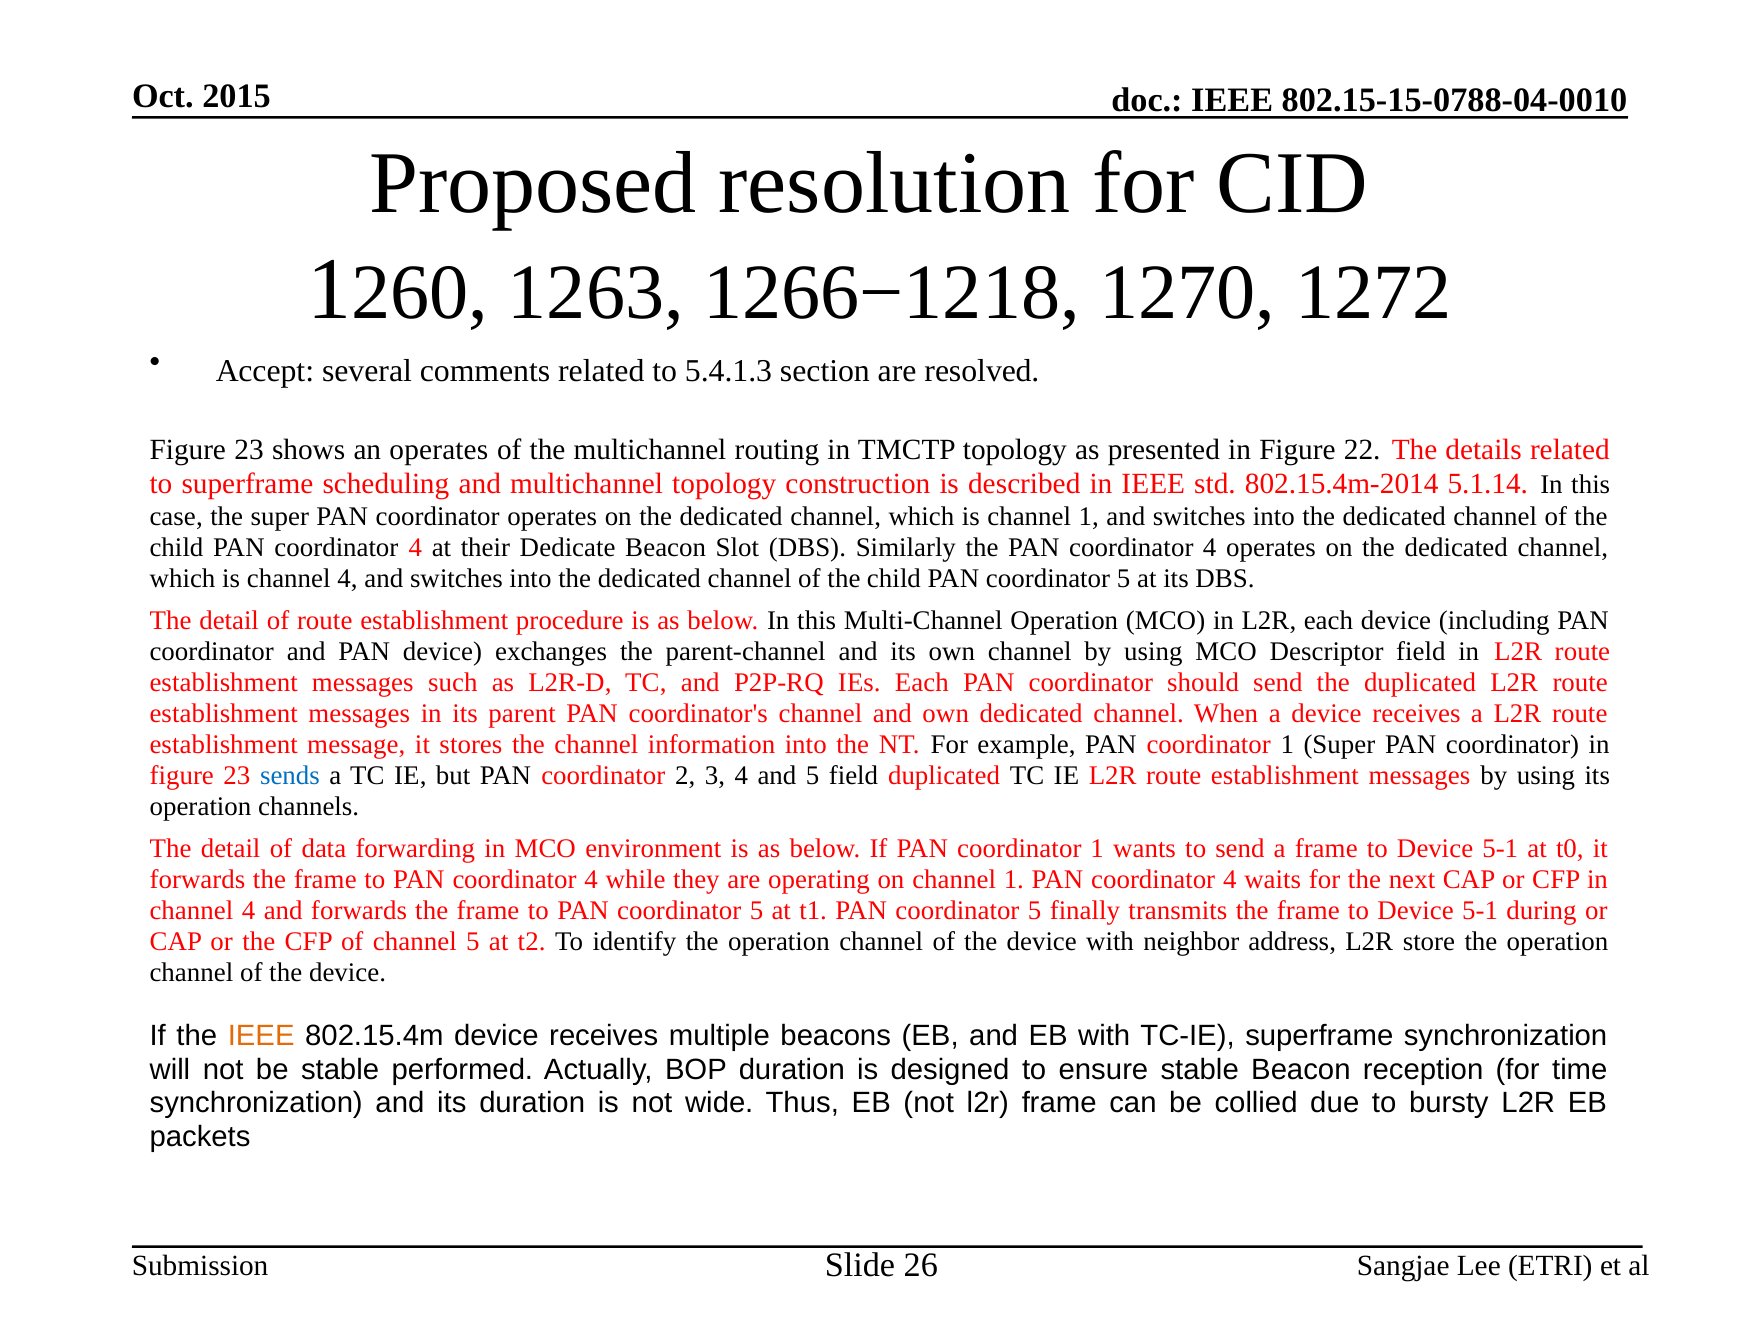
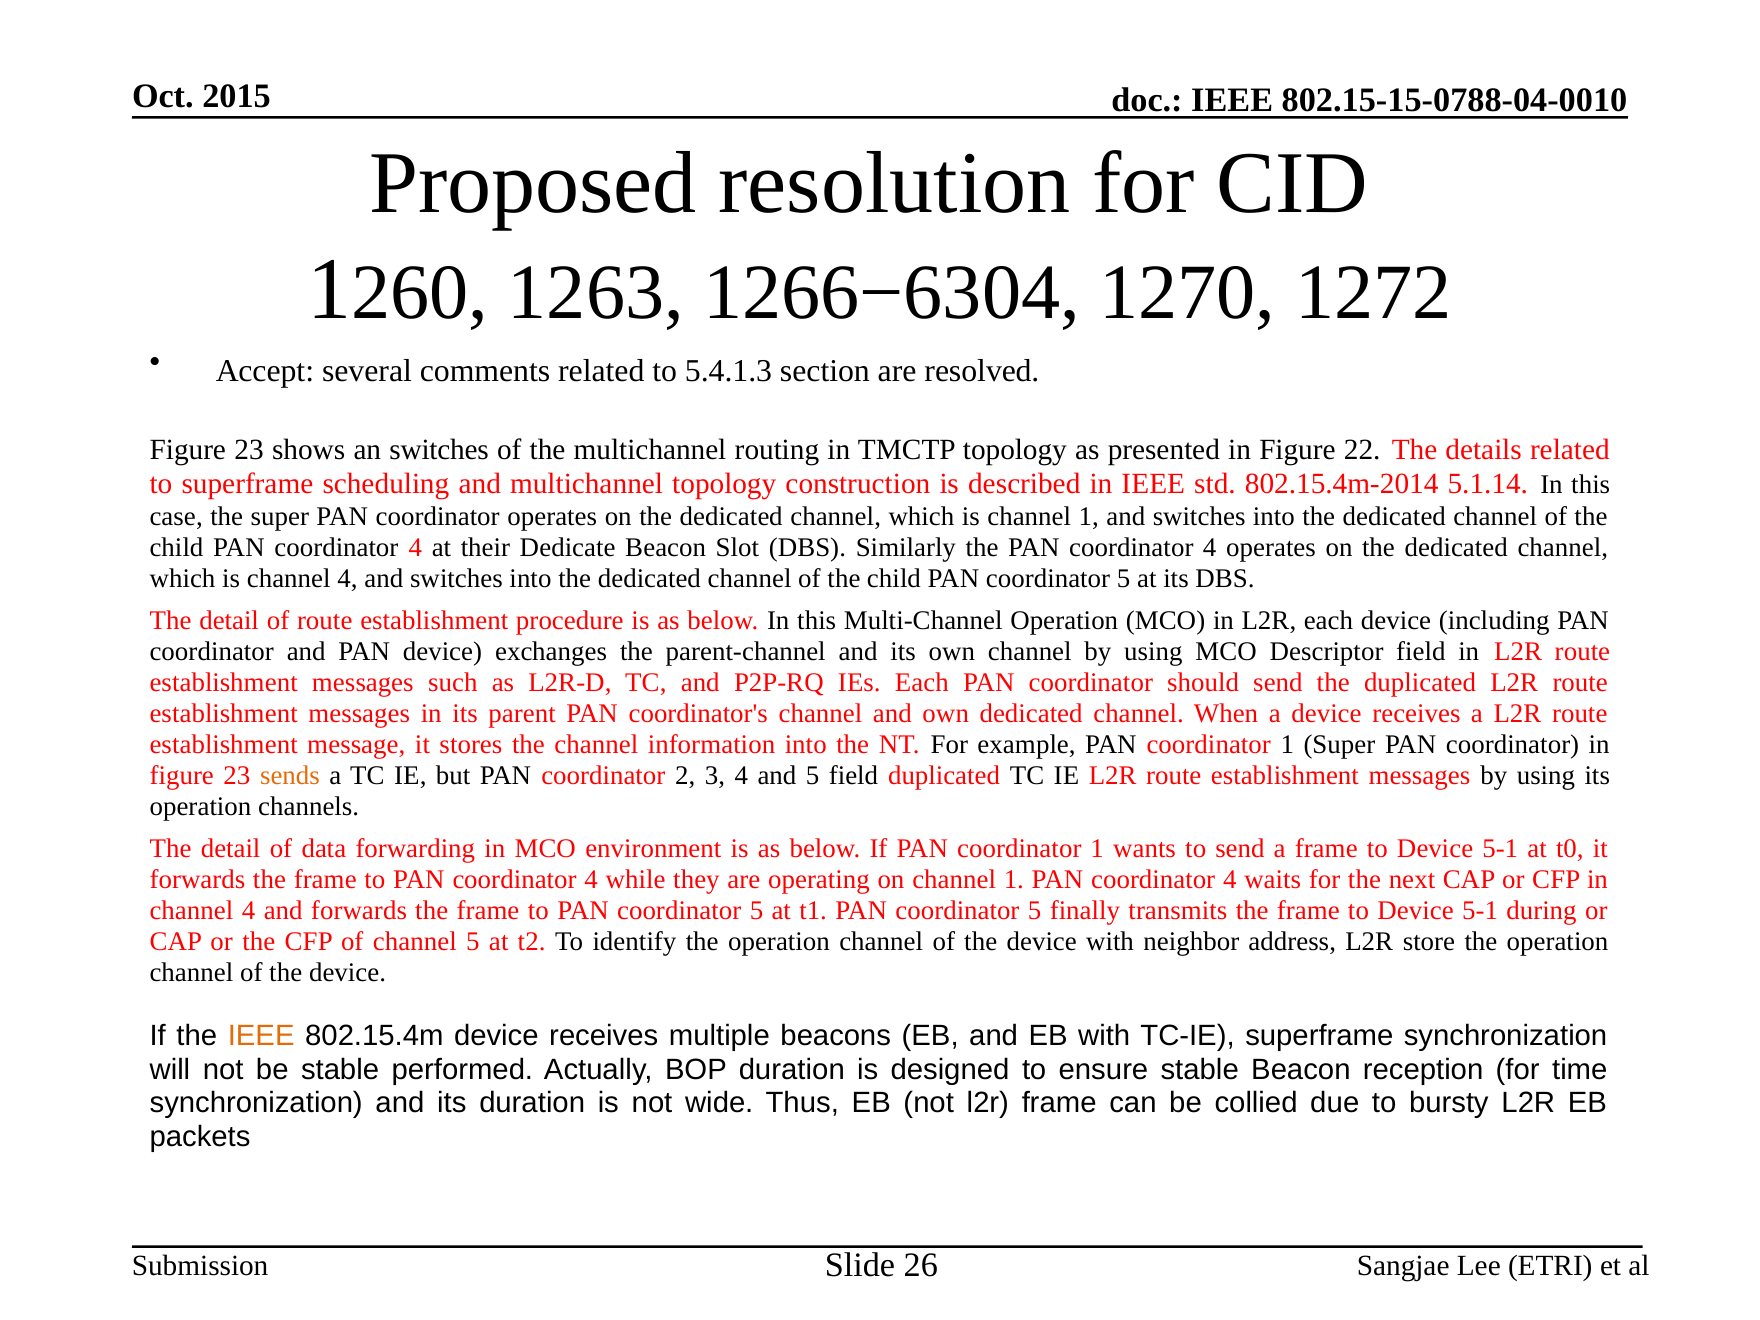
1266−1218: 1266−1218 -> 1266−6304
an operates: operates -> switches
sends colour: blue -> orange
